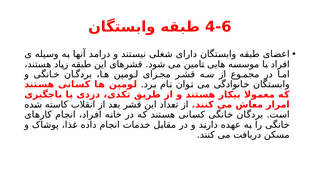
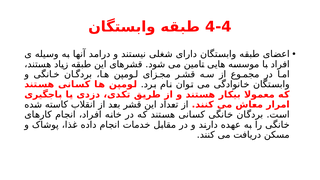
4-6: 4-6 -> 4-4
